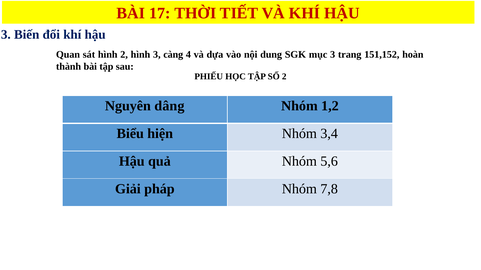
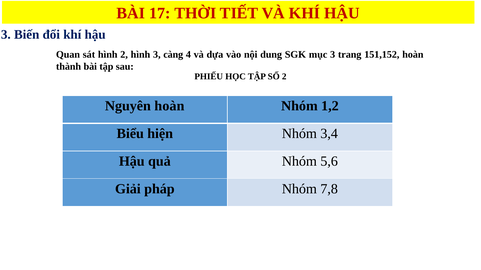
Nguyên dâng: dâng -> hoàn
